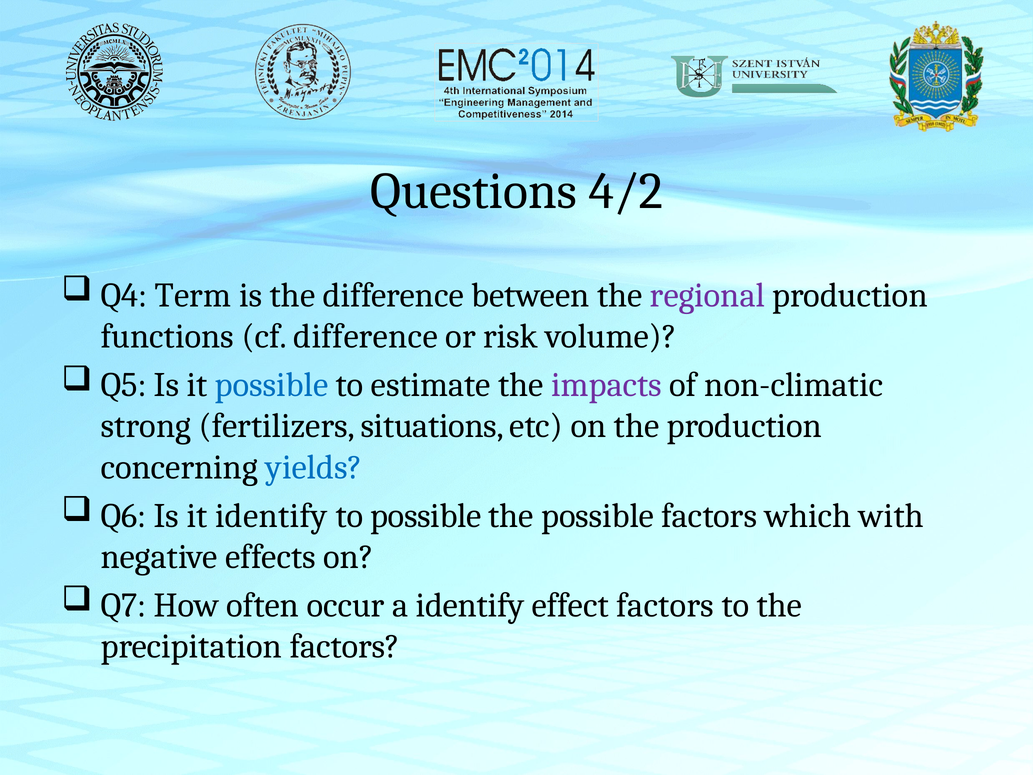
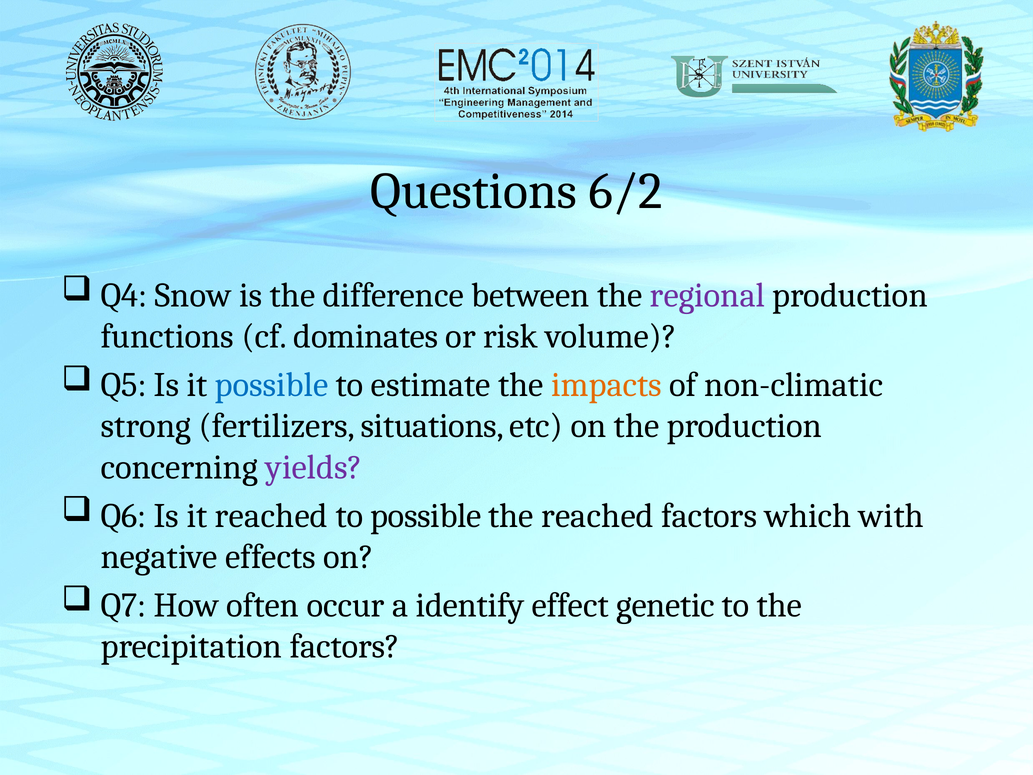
4/2: 4/2 -> 6/2
Term: Term -> Snow
cf difference: difference -> dominates
impacts colour: purple -> orange
yields colour: blue -> purple
it identify: identify -> reached
the possible: possible -> reached
effect factors: factors -> genetic
